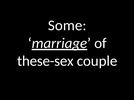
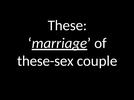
Some: Some -> These
